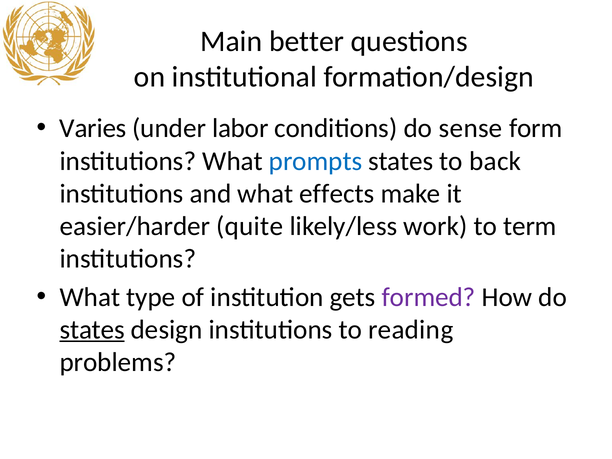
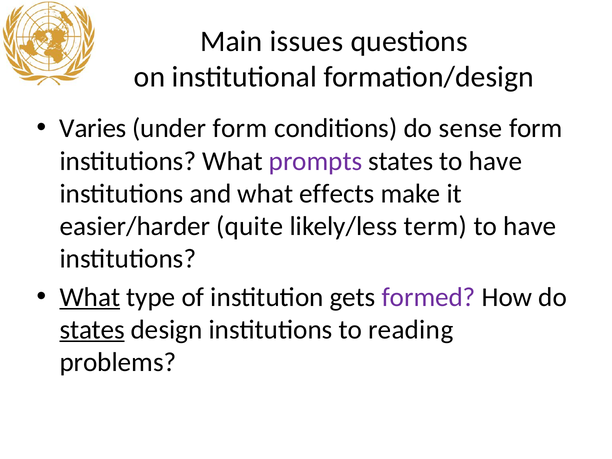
better: better -> issues
under labor: labor -> form
prompts colour: blue -> purple
states to back: back -> have
work: work -> term
term at (530, 226): term -> have
What at (90, 297) underline: none -> present
